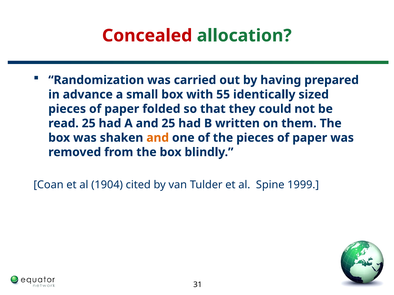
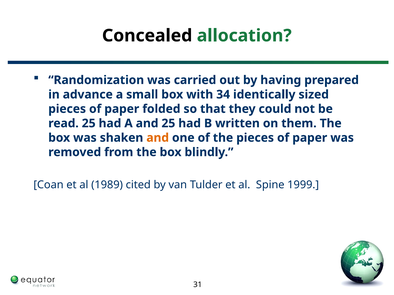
Concealed colour: red -> black
55: 55 -> 34
1904: 1904 -> 1989
